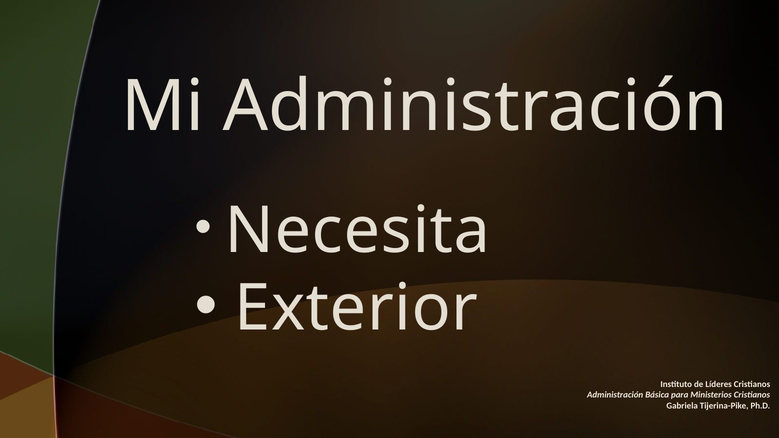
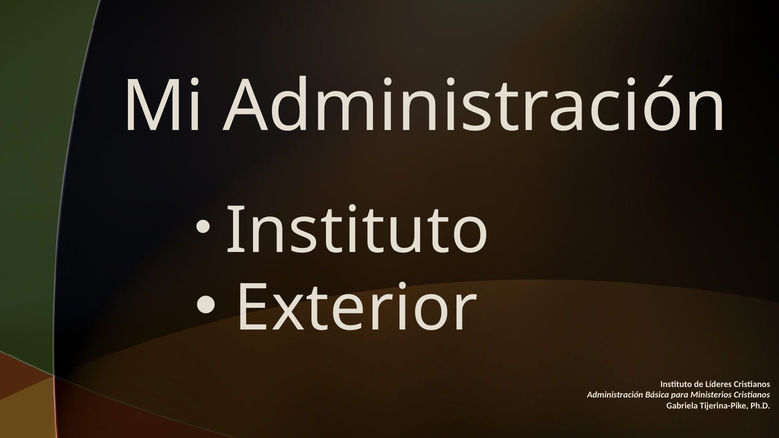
Necesita at (357, 231): Necesita -> Instituto
